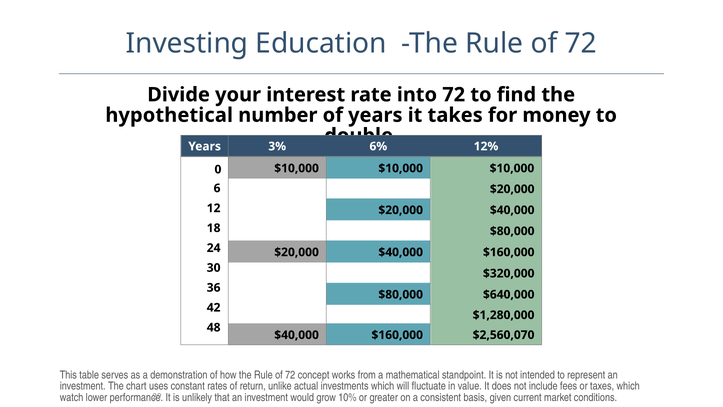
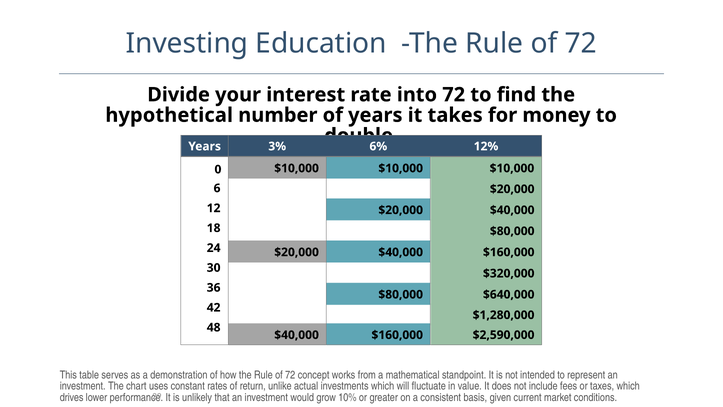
$2,560,070: $2,560,070 -> $2,590,000
watch: watch -> drives
